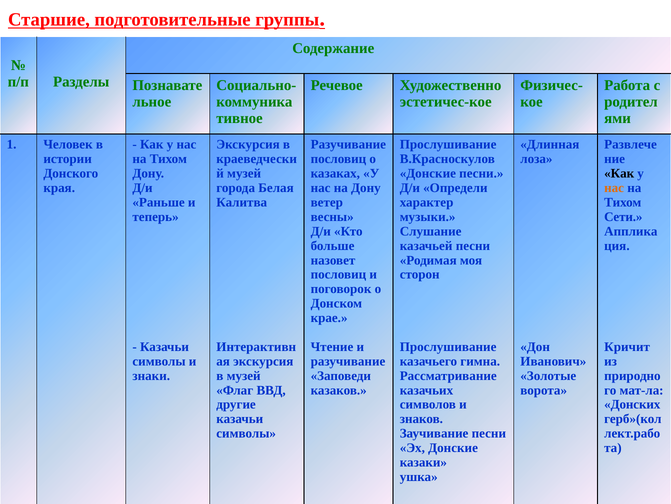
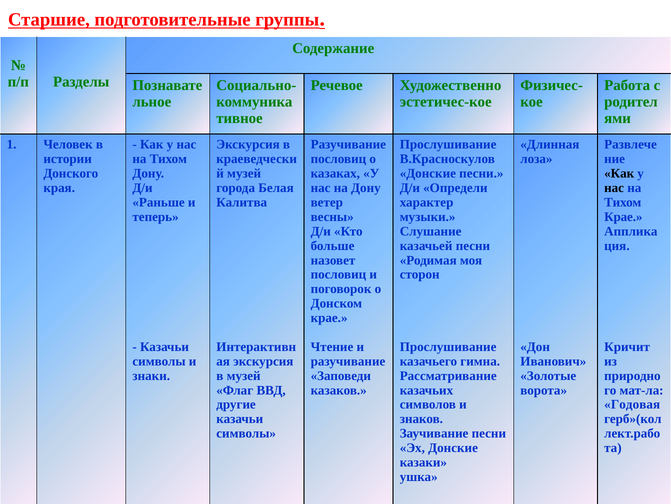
нас at (614, 188) colour: orange -> black
Сети at (623, 217): Сети -> Крае
Донских: Донских -> Годовая
